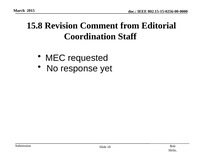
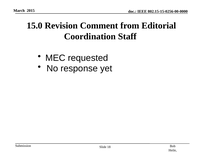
15.8: 15.8 -> 15.0
